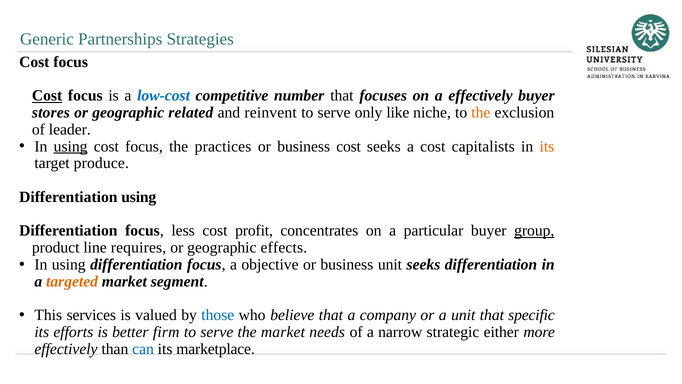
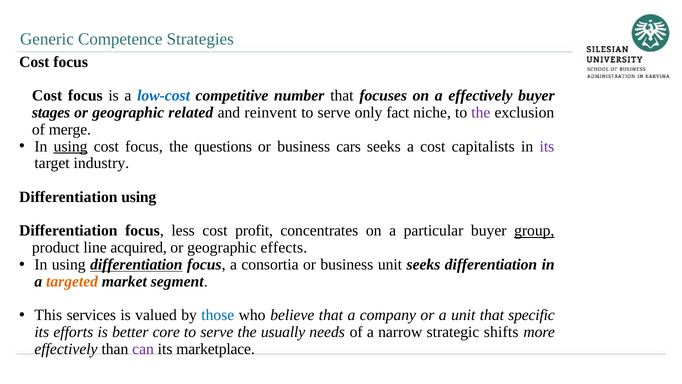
Partnerships: Partnerships -> Competence
Cost at (47, 96) underline: present -> none
stores: stores -> stages
like: like -> fact
the at (481, 112) colour: orange -> purple
leader: leader -> merge
practices: practices -> questions
business cost: cost -> cars
its at (547, 146) colour: orange -> purple
produce: produce -> industry
requires: requires -> acquired
differentiation at (136, 264) underline: none -> present
objective: objective -> consortia
firm: firm -> core
the market: market -> usually
either: either -> shifts
can colour: blue -> purple
